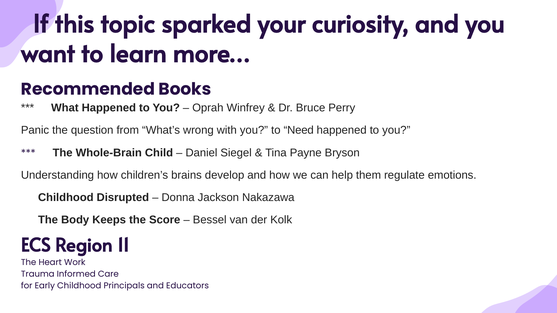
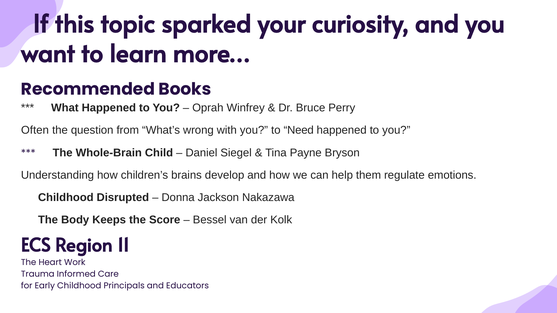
Panic: Panic -> Often
